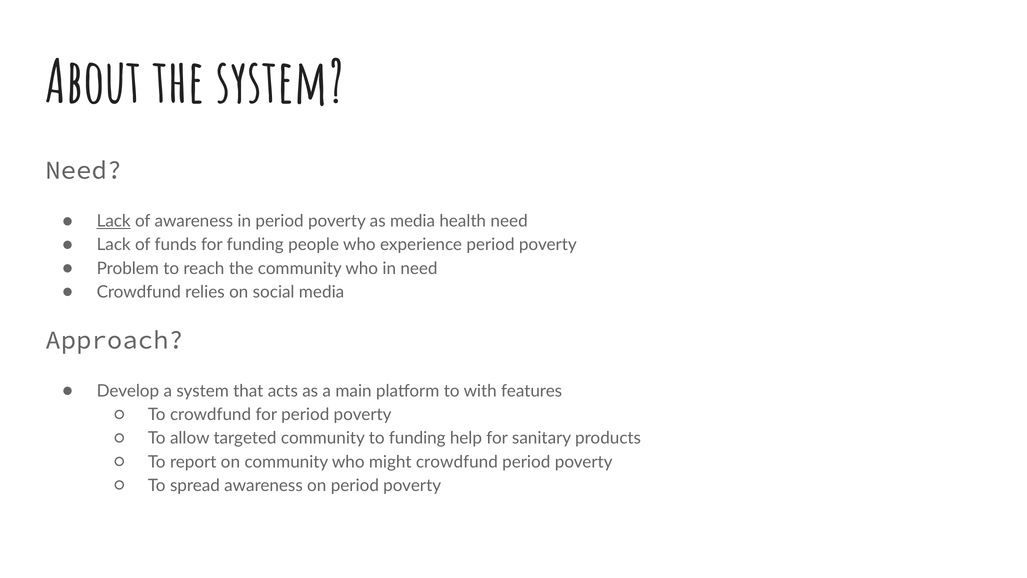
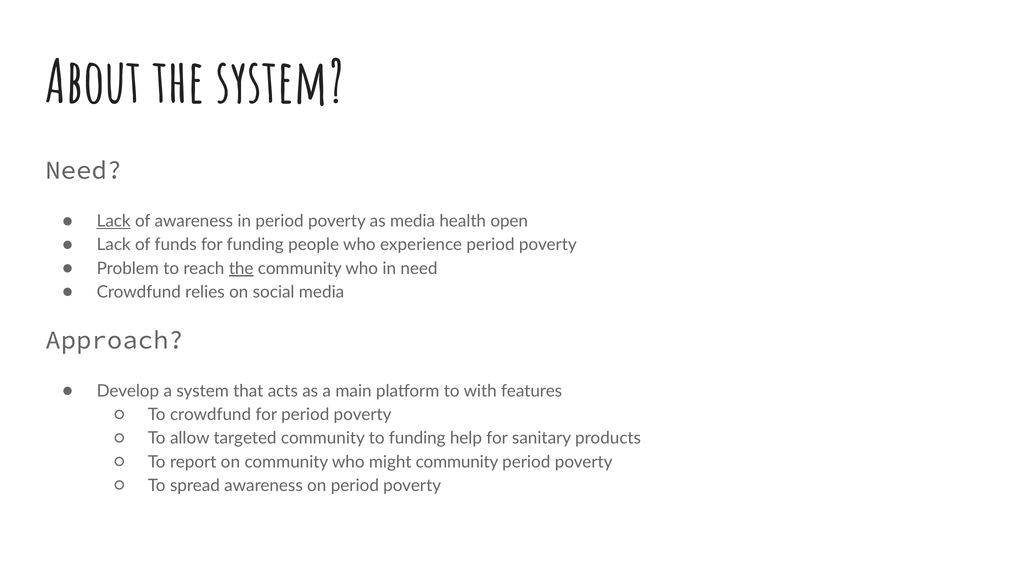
health need: need -> open
the at (241, 268) underline: none -> present
might crowdfund: crowdfund -> community
